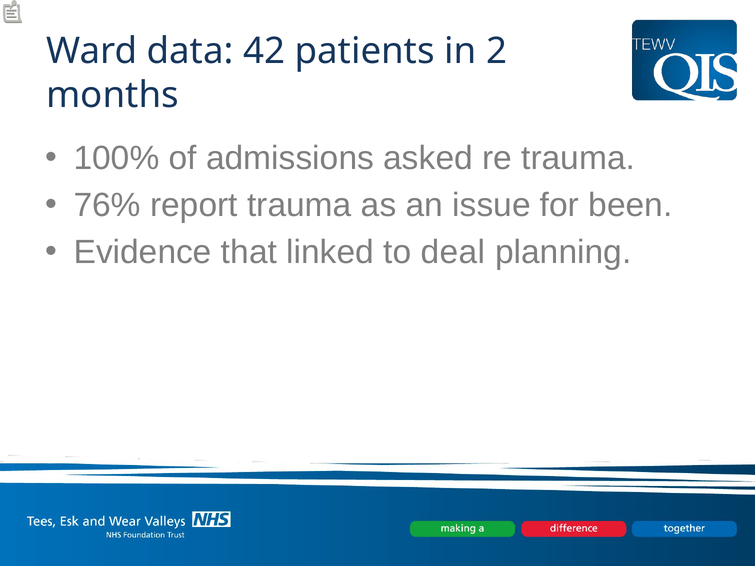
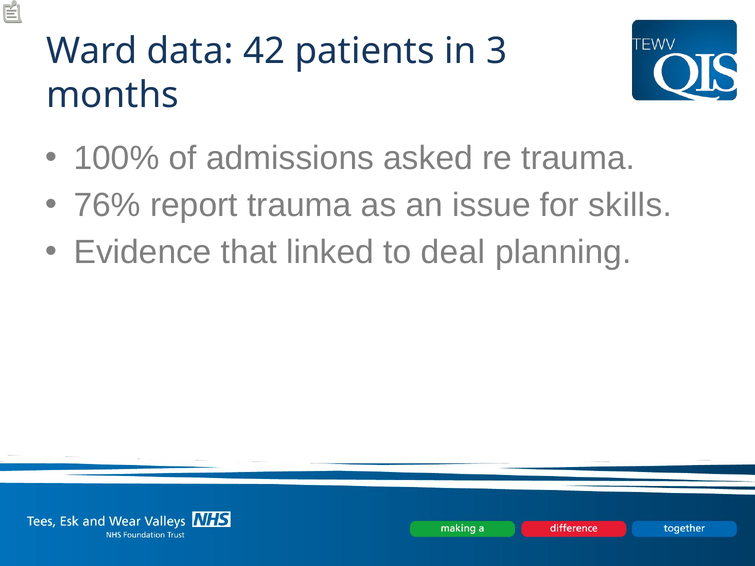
2: 2 -> 3
been: been -> skills
